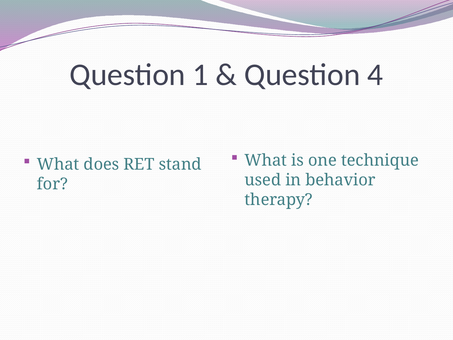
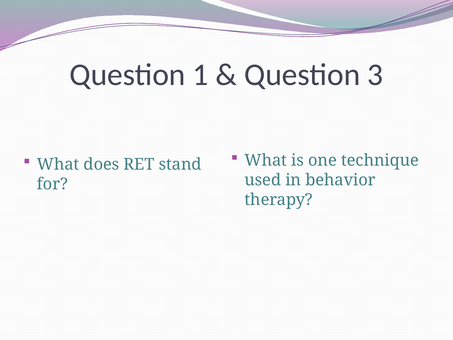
4: 4 -> 3
